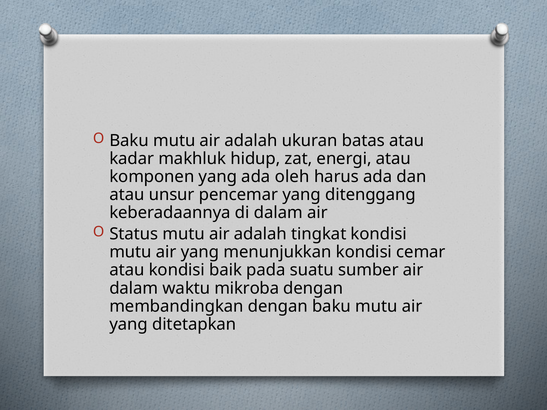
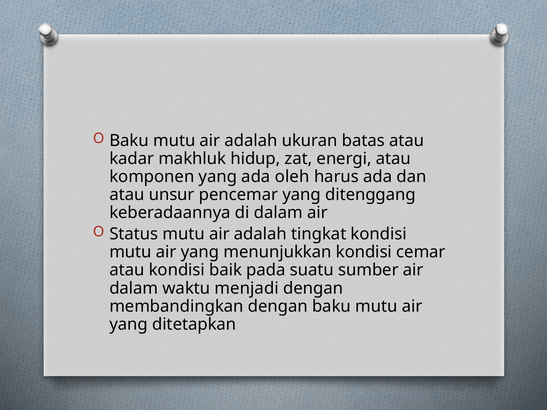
mikroba: mikroba -> menjadi
